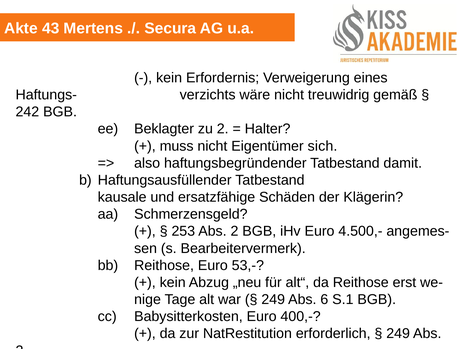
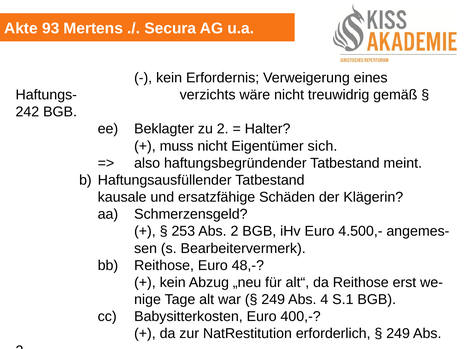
43: 43 -> 93
damit: damit -> meint
53,-: 53,- -> 48,-
6: 6 -> 4
